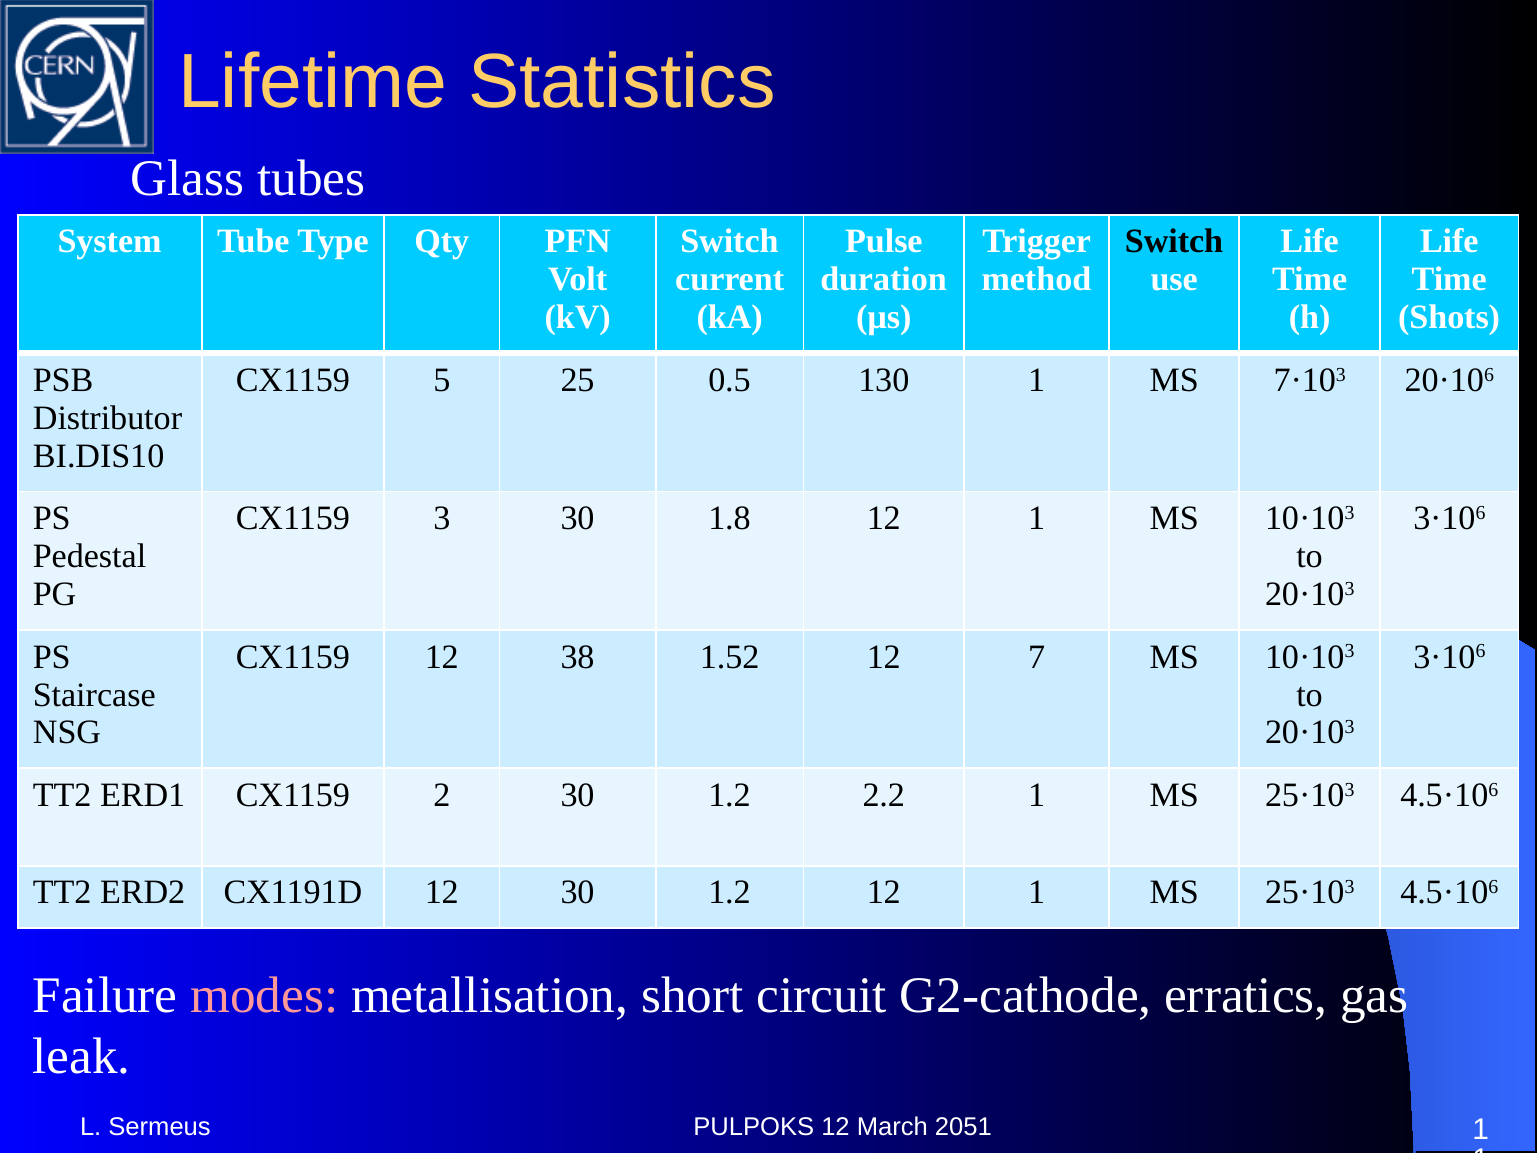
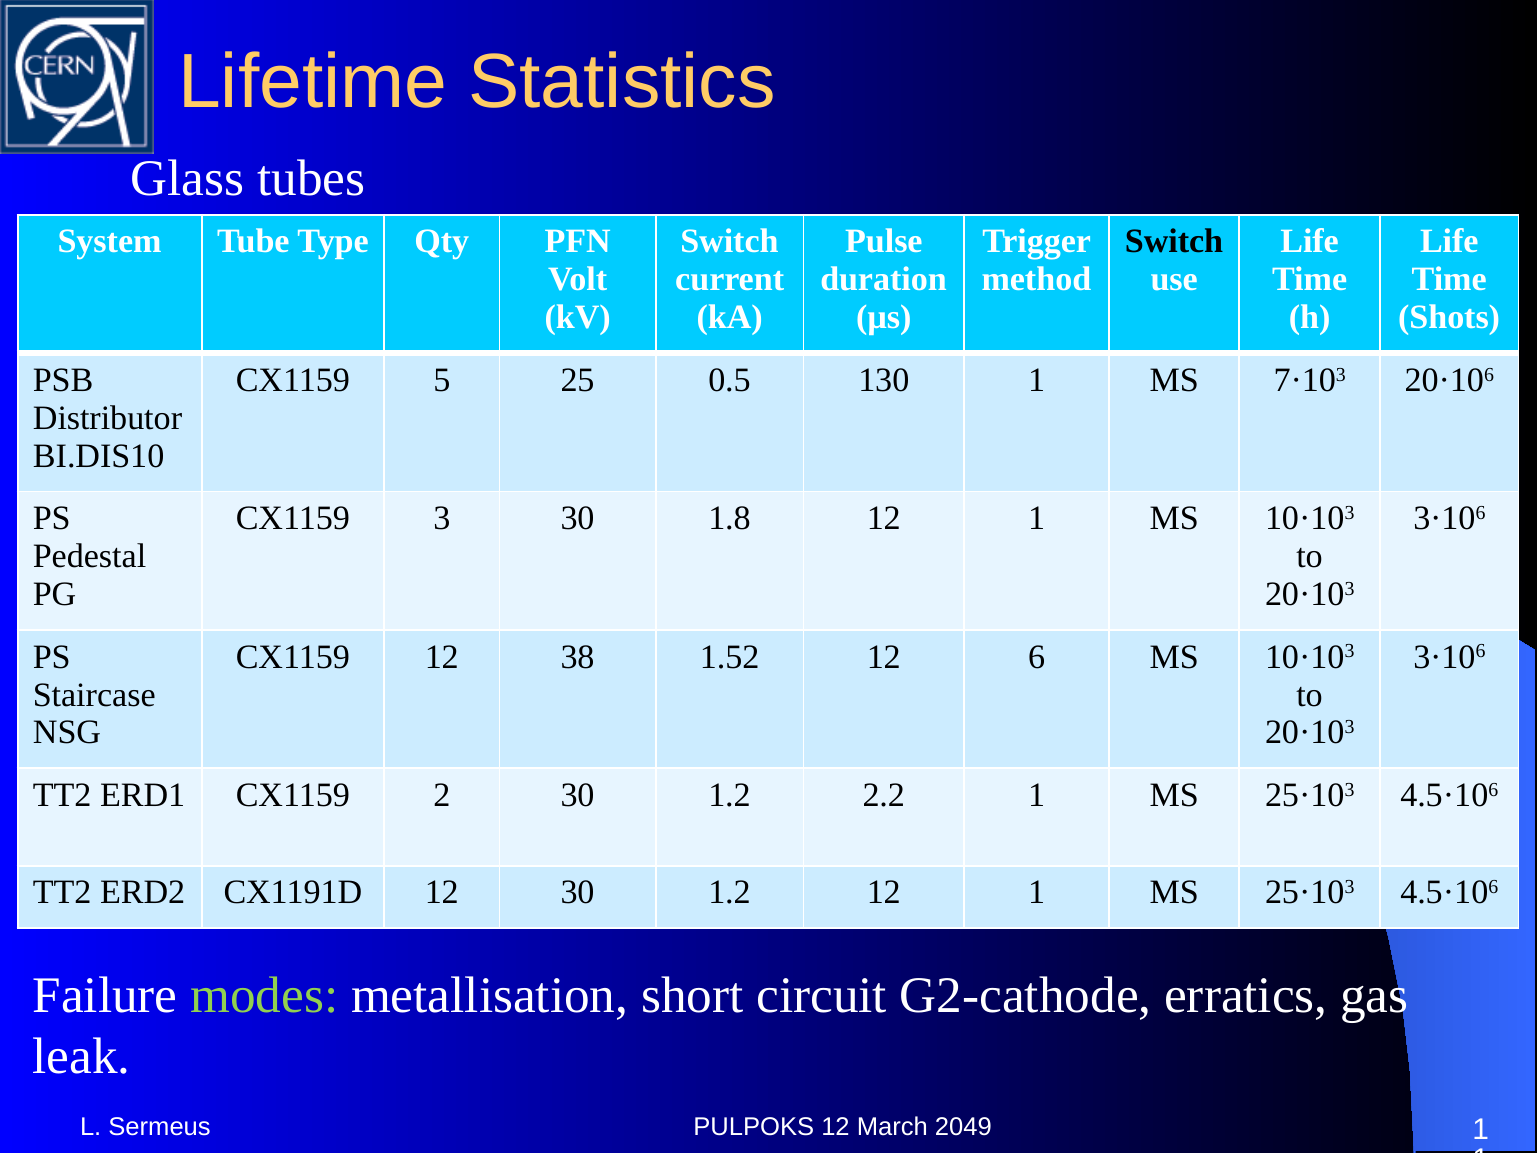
7: 7 -> 6
modes colour: pink -> light green
2051: 2051 -> 2049
